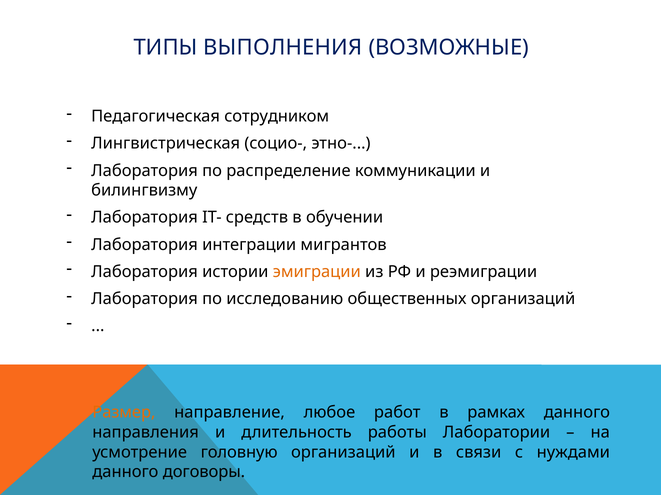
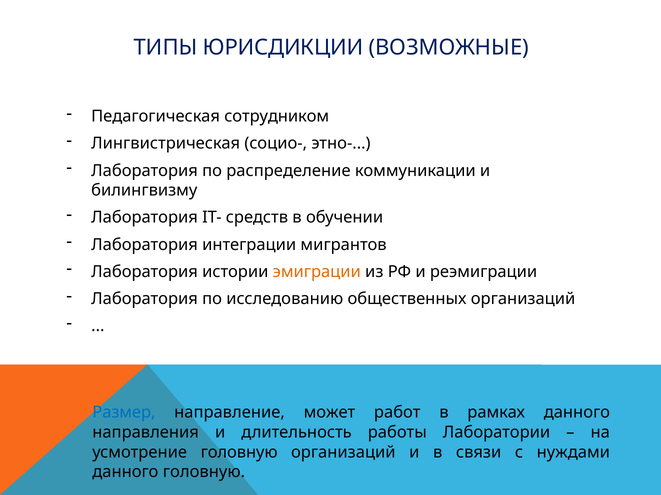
ВЫПОЛНЕНИЯ: ВЫПОЛНЕНИЯ -> ЮРИСДИКЦИИ
Размер colour: orange -> blue
любое: любое -> может
данного договоры: договоры -> головную
